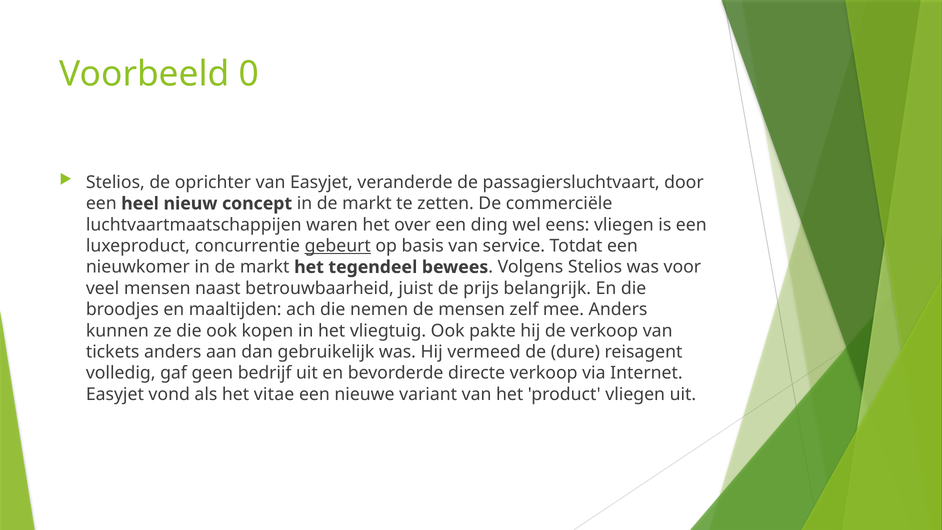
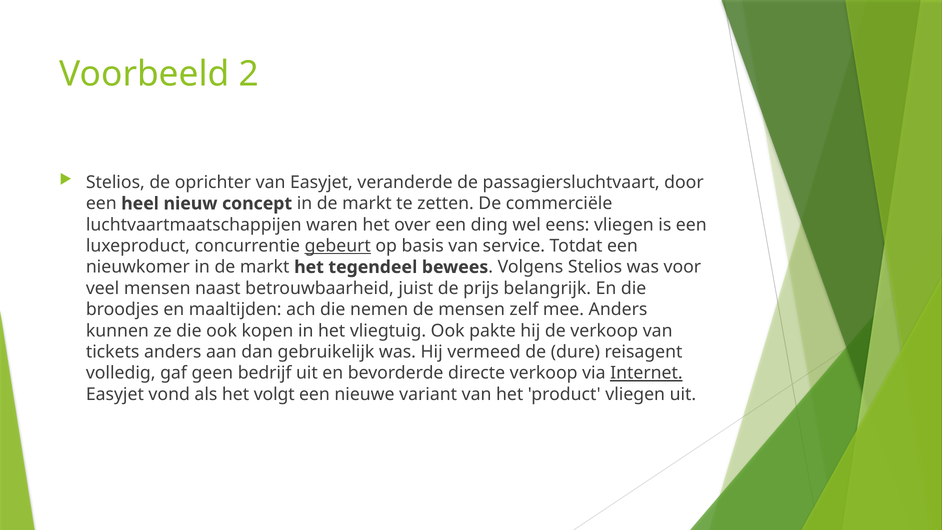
0: 0 -> 2
Internet underline: none -> present
vitae: vitae -> volgt
